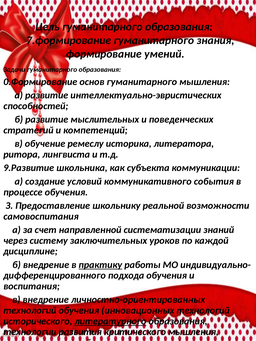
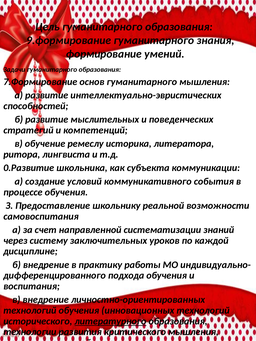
7.формирование: 7.формирование -> 9.формирование
0.Формирование: 0.Формирование -> 7.Формирование
9.Развитие: 9.Развитие -> 0.Развитие
практику underline: present -> none
